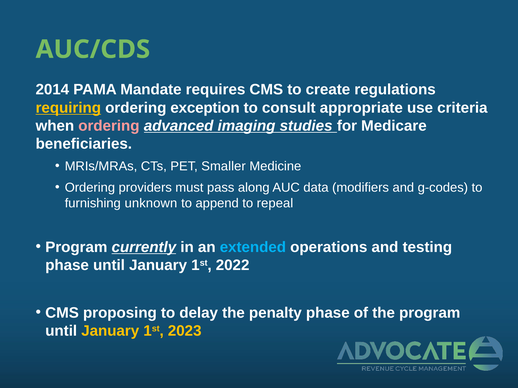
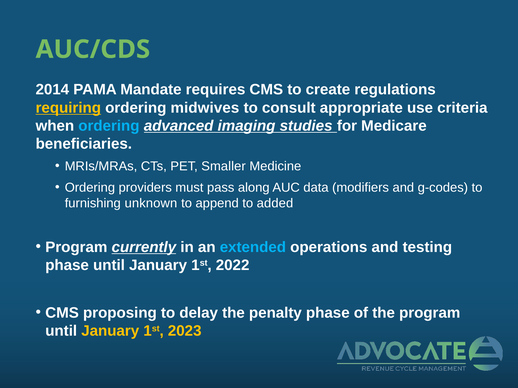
exception: exception -> midwives
ordering at (109, 126) colour: pink -> light blue
repeal: repeal -> added
